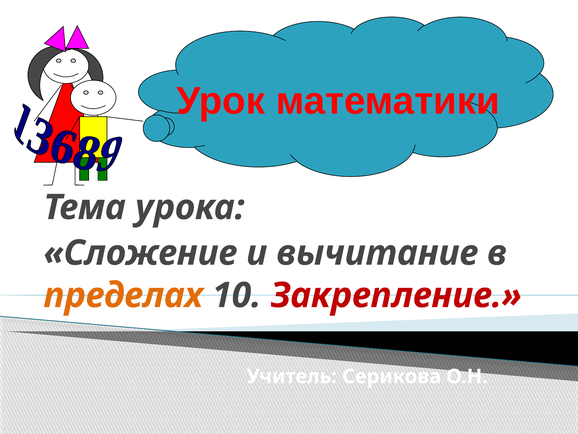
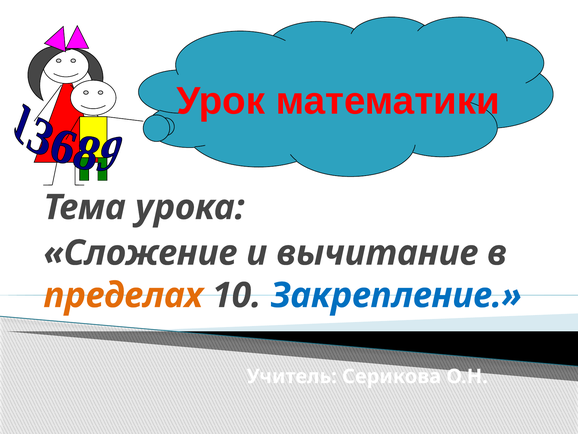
Закрепление colour: red -> blue
